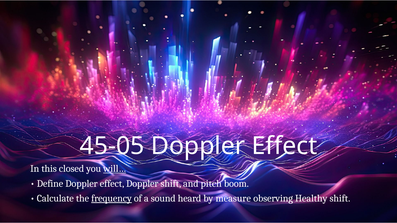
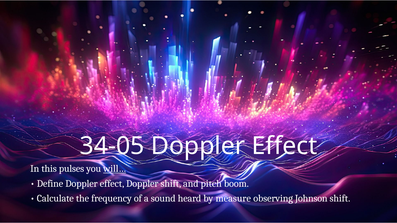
45-05: 45-05 -> 34-05
closed: closed -> pulses
frequency underline: present -> none
Healthy: Healthy -> Johnson
